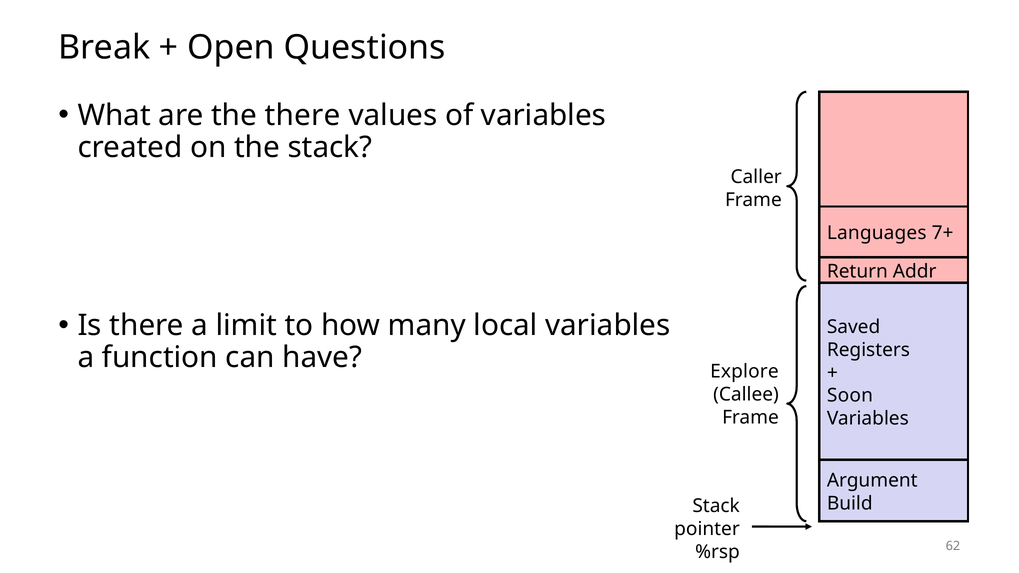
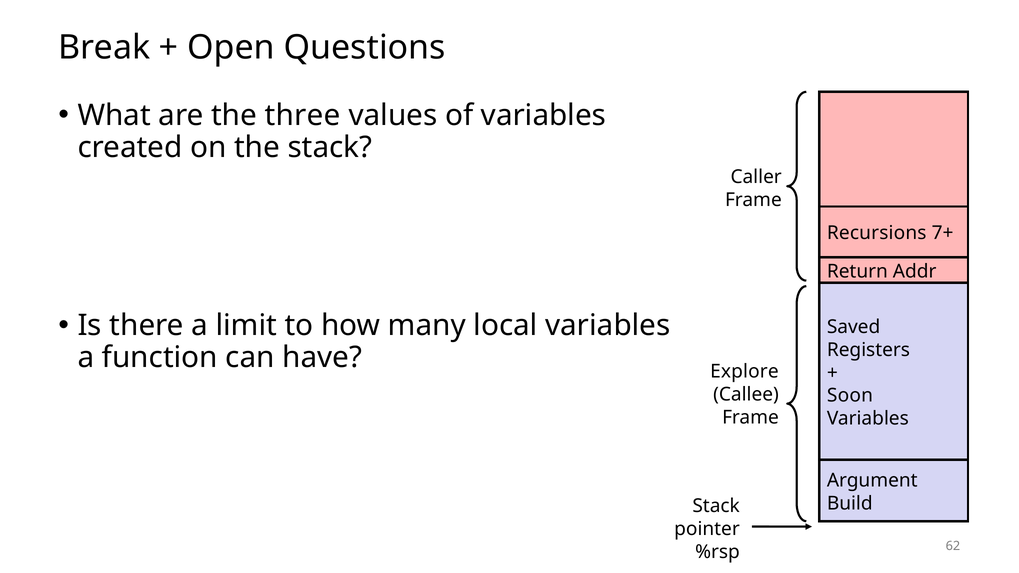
the there: there -> three
Languages: Languages -> Recursions
